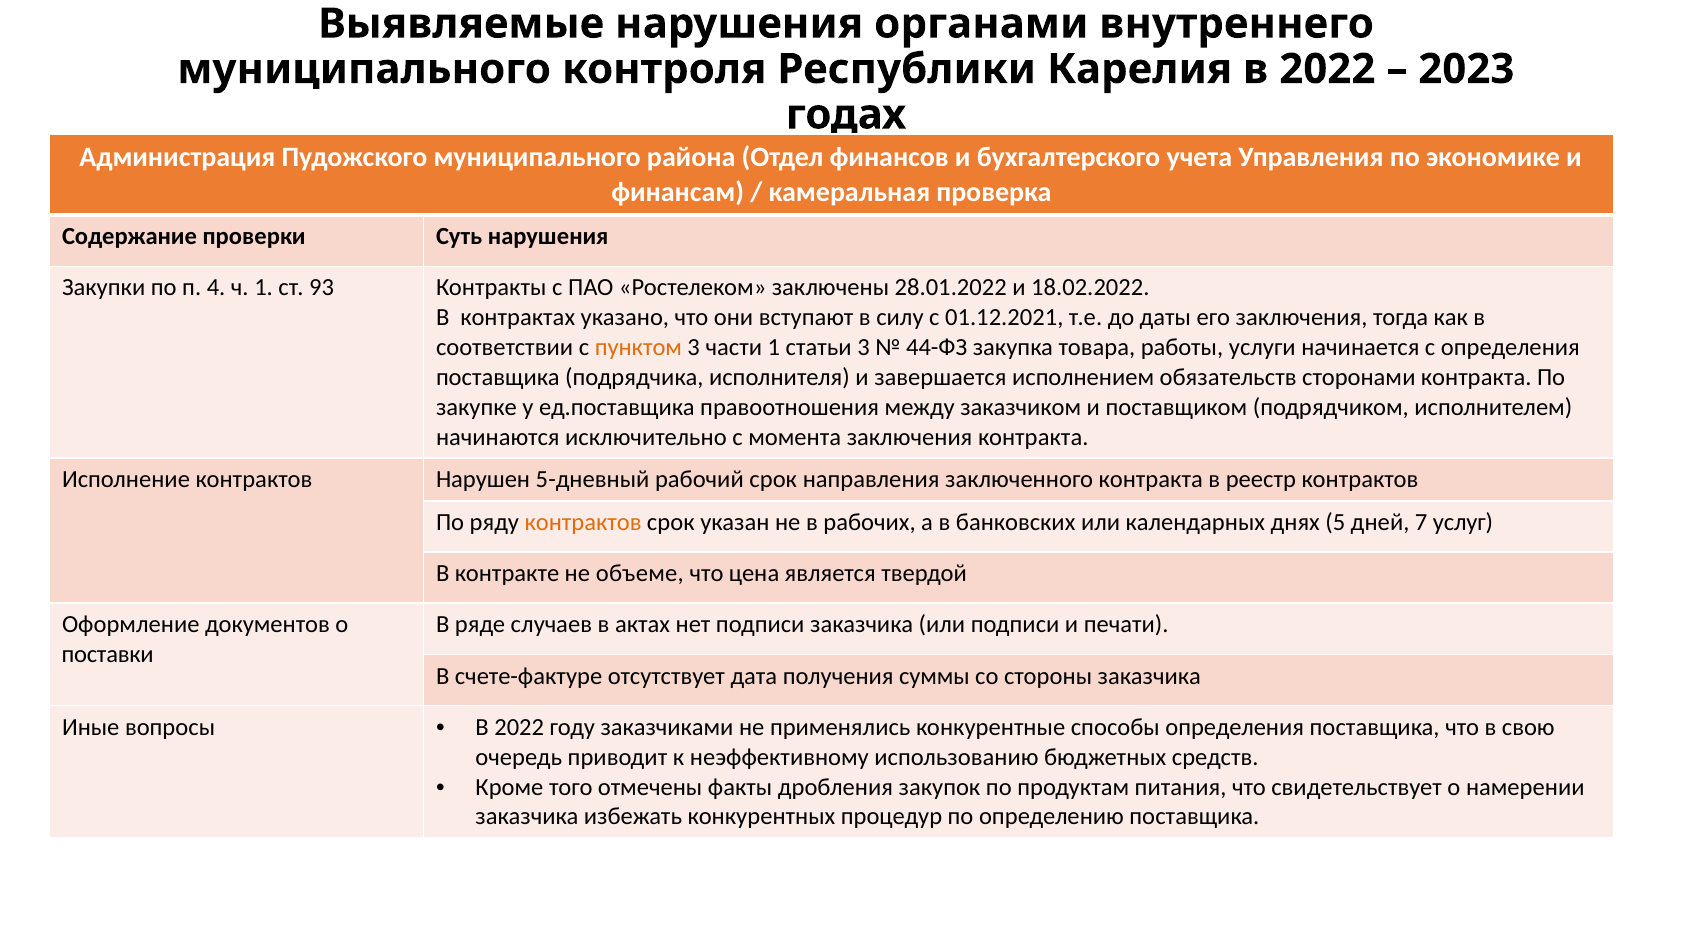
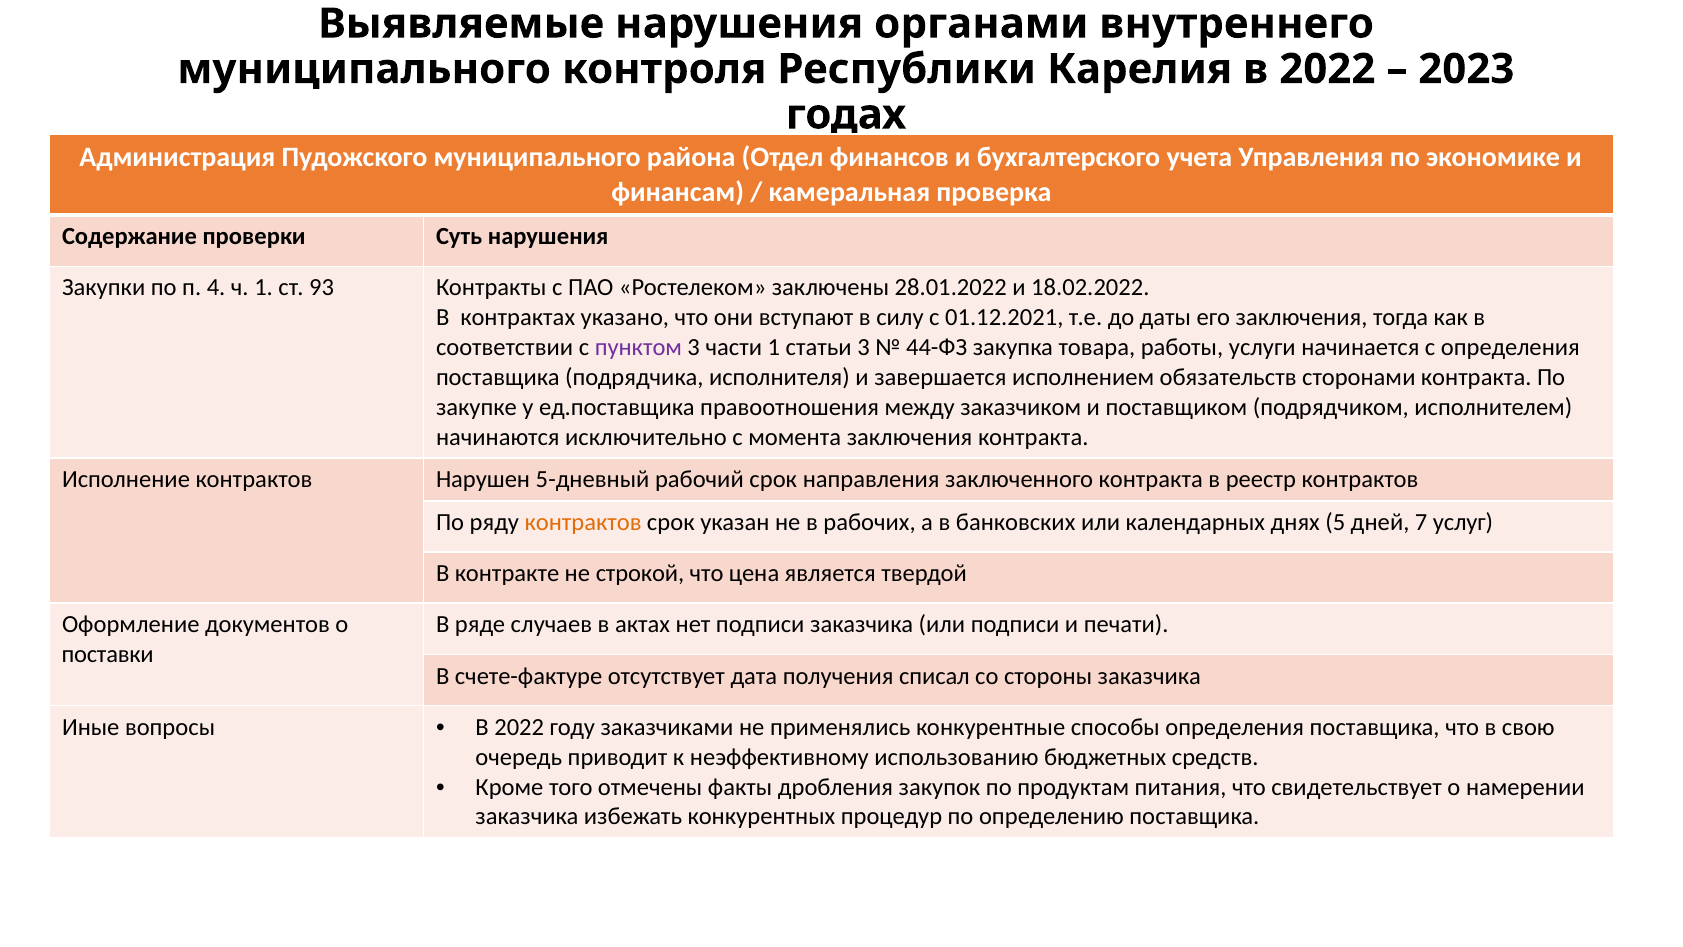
пунктом colour: orange -> purple
объеме: объеме -> строкой
суммы: суммы -> списал
